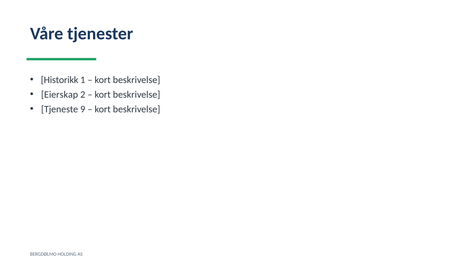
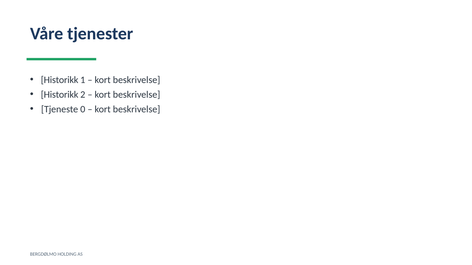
Eierskap at (60, 95): Eierskap -> Historikk
9: 9 -> 0
